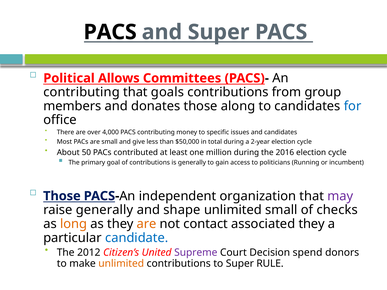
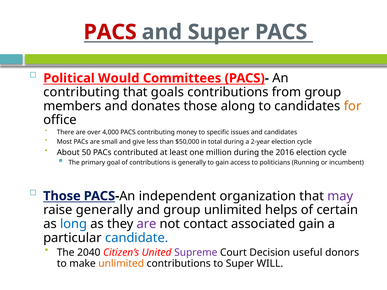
PACS at (110, 32) colour: black -> red
Allows: Allows -> Would
for colour: blue -> orange
and shape: shape -> group
unlimited small: small -> helps
checks: checks -> certain
long colour: orange -> blue
are at (147, 224) colour: orange -> purple
associated they: they -> gain
2012: 2012 -> 2040
spend: spend -> useful
RULE: RULE -> WILL
